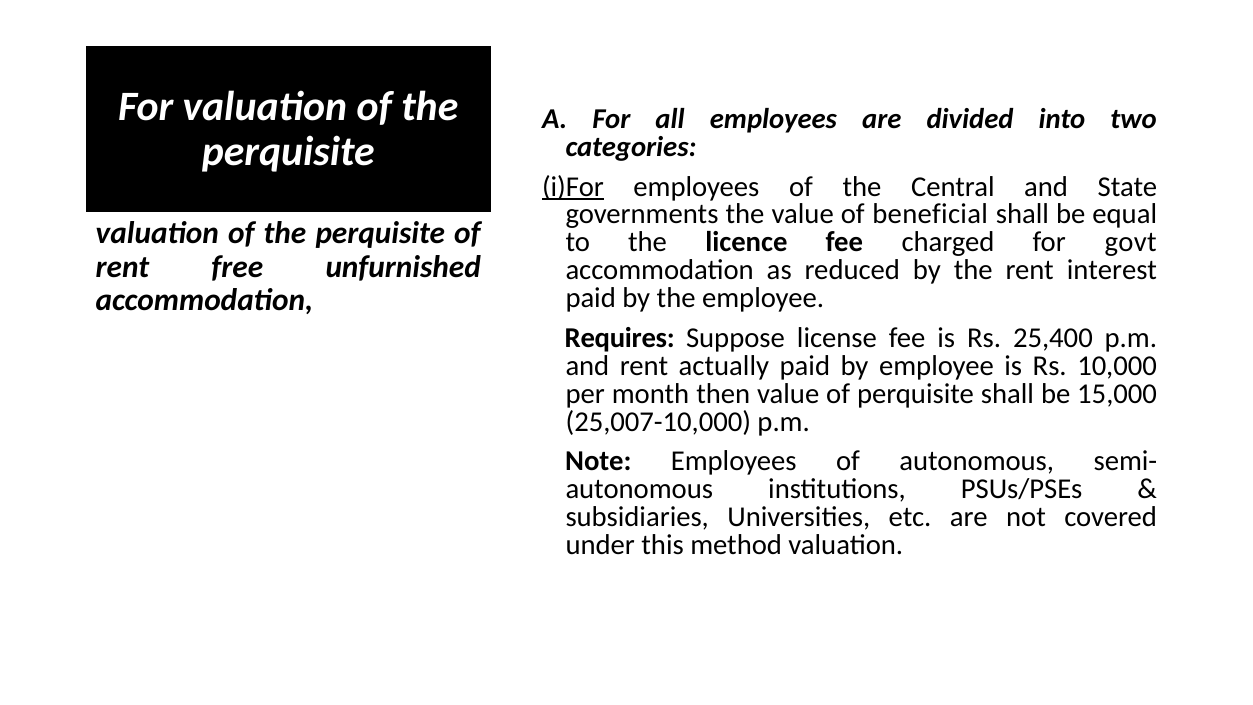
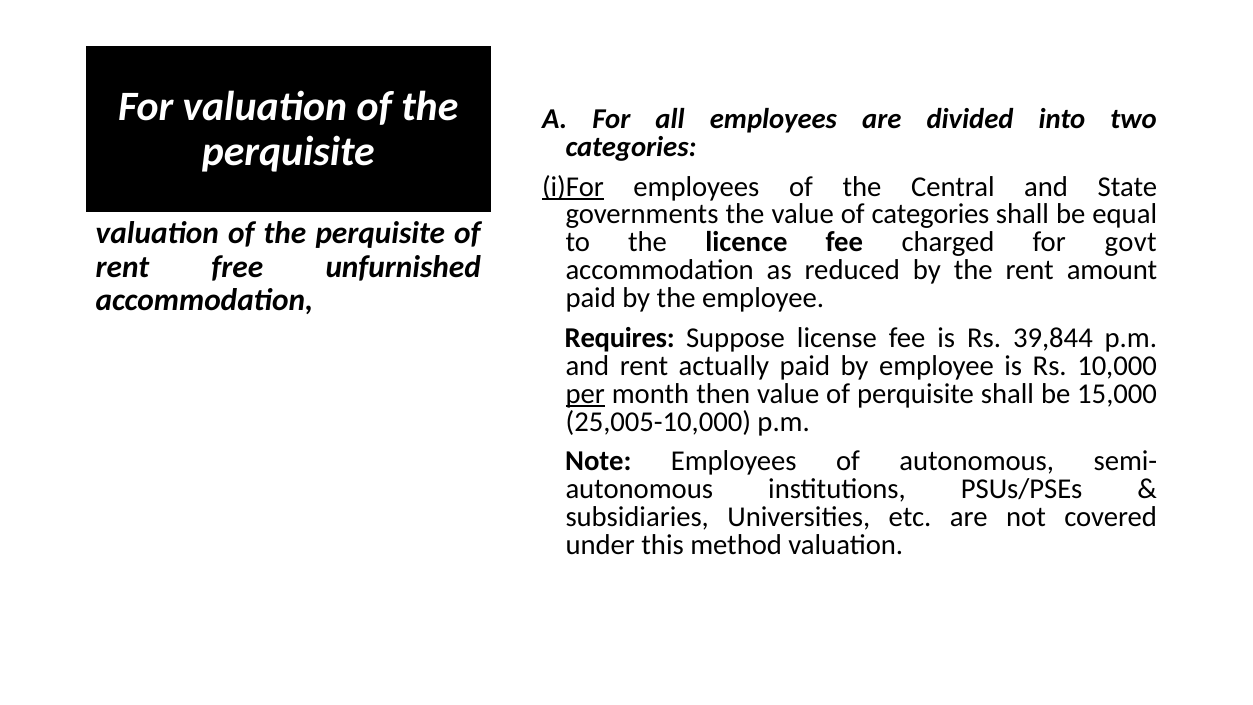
of beneficial: beneficial -> categories
interest: interest -> amount
25,400: 25,400 -> 39,844
per underline: none -> present
25,007-10,000: 25,007-10,000 -> 25,005-10,000
